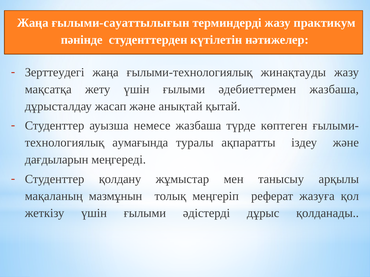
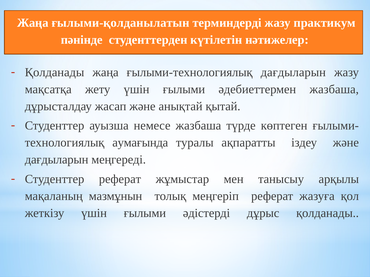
ғылыми-сауаттылығын: ғылыми-сауаттылығын -> ғылыми-қолданылатын
Зерттеудегі at (55, 72): Зерттеудегі -> Қолданады
ғылыми-технологиялық жинақтауды: жинақтауды -> дағдыларын
Студенттер қолдану: қолдану -> реферат
